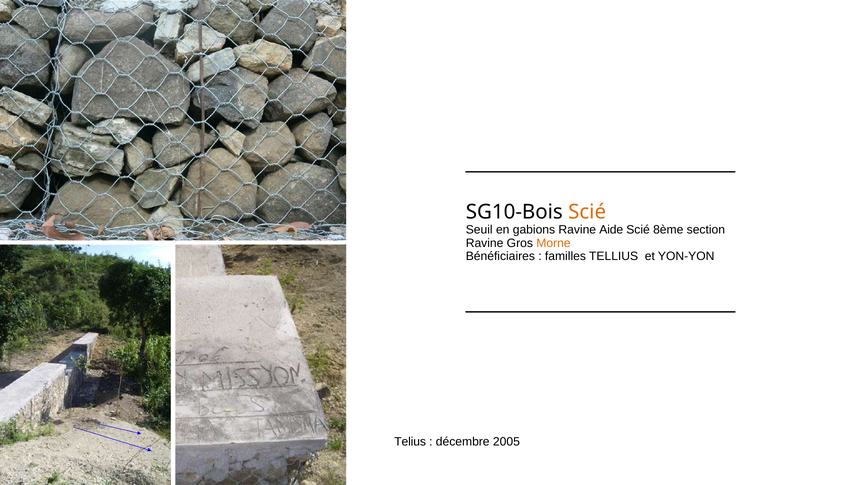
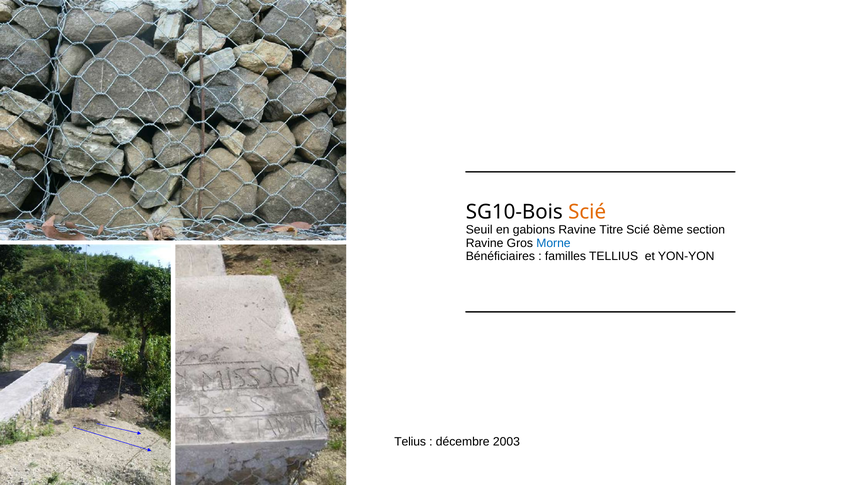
Aide: Aide -> Titre
Morne colour: orange -> blue
2005: 2005 -> 2003
